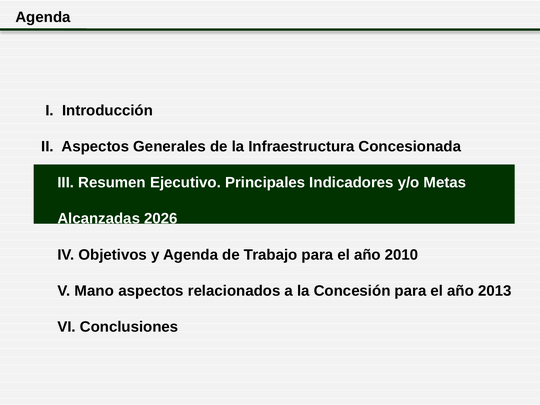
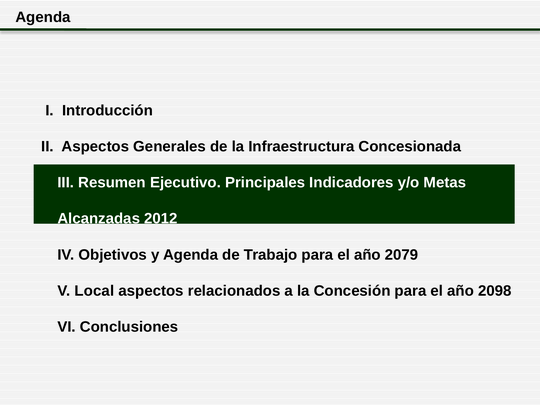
2026: 2026 -> 2012
2010: 2010 -> 2079
Mano: Mano -> Local
2013: 2013 -> 2098
